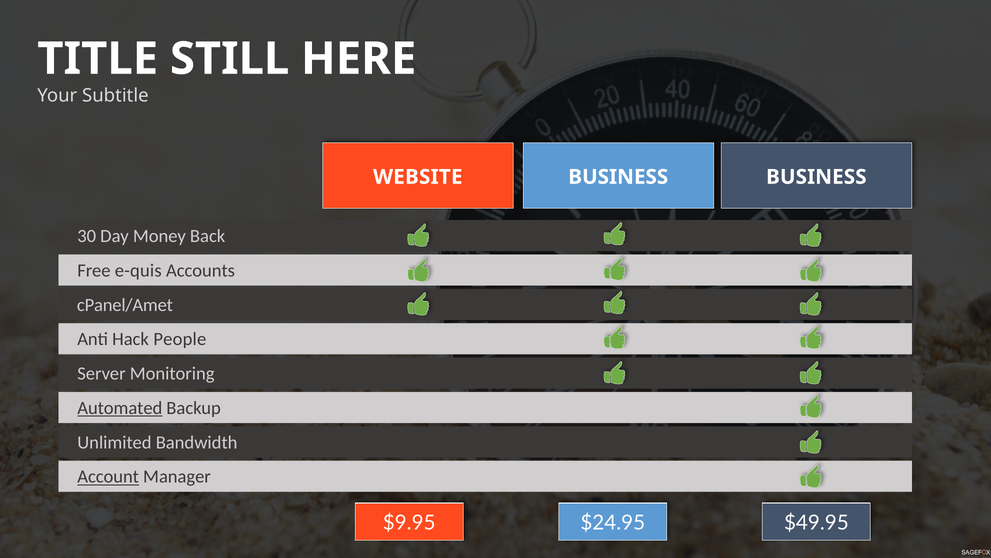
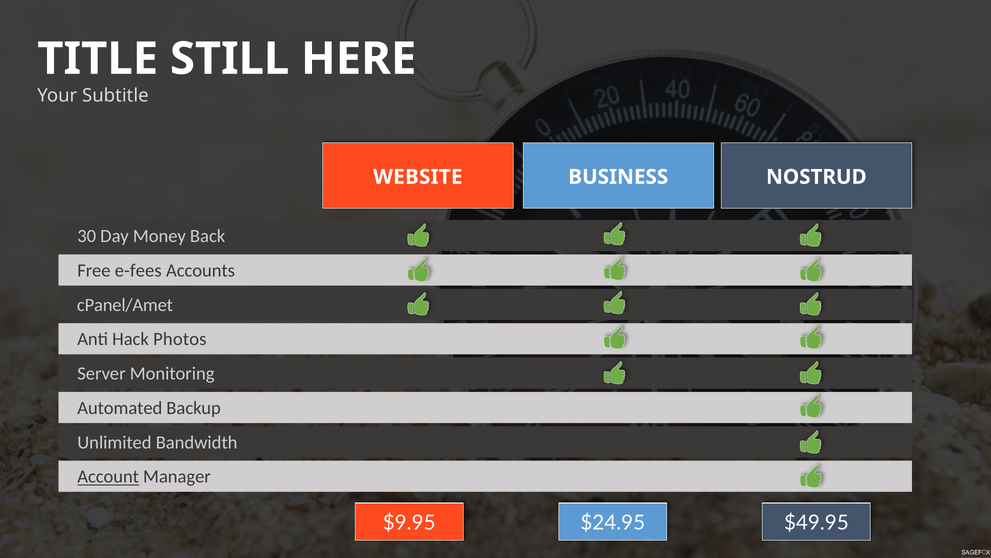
BUSINESS BUSINESS: BUSINESS -> NOSTRUD
e-quis: e-quis -> e-fees
People: People -> Photos
Automated underline: present -> none
